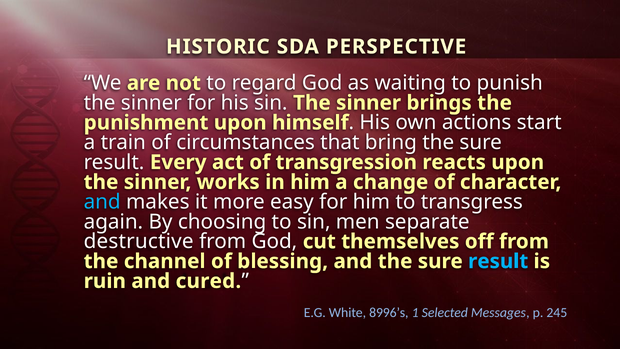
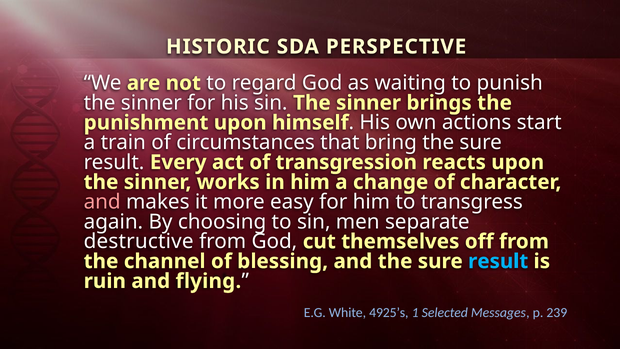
and at (102, 202) colour: light blue -> pink
cured: cured -> flying
8996’s: 8996’s -> 4925’s
245: 245 -> 239
